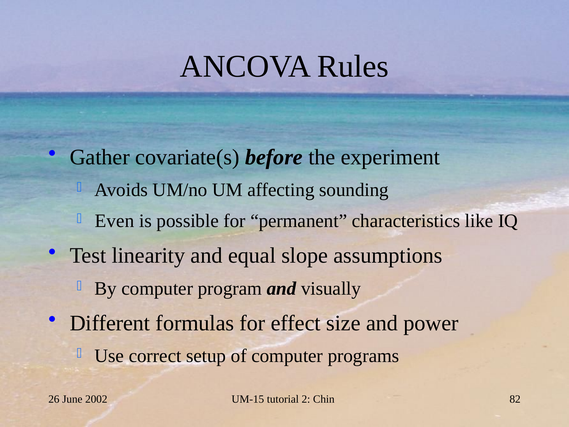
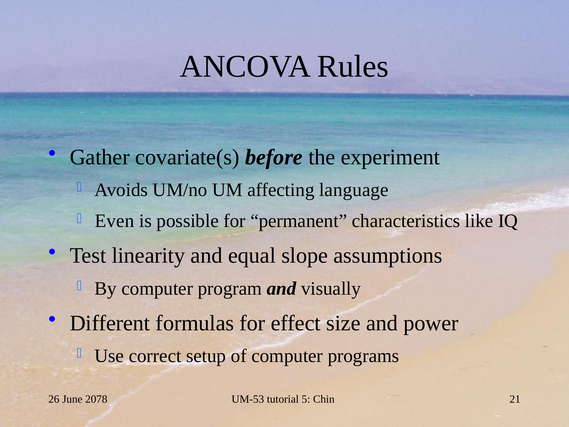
sounding: sounding -> language
2002: 2002 -> 2078
UM-15: UM-15 -> UM-53
2: 2 -> 5
82: 82 -> 21
